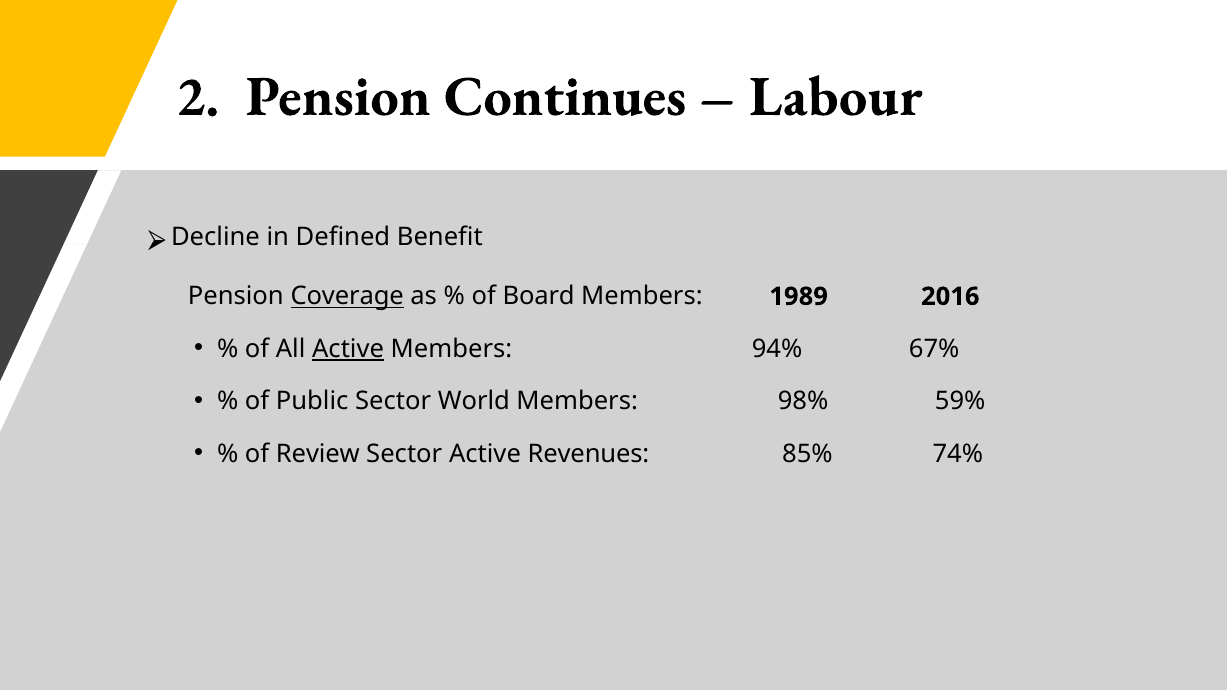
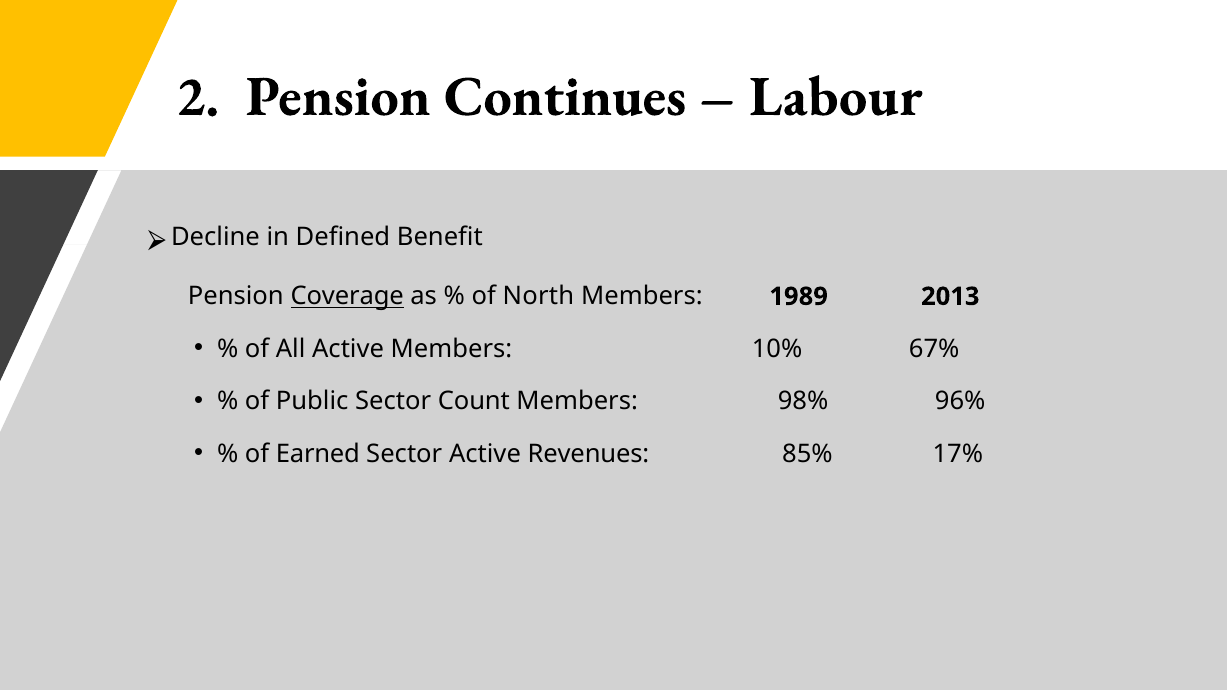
Board: Board -> North
2016: 2016 -> 2013
Active at (348, 349) underline: present -> none
94%: 94% -> 10%
World: World -> Count
59%: 59% -> 96%
Review: Review -> Earned
74%: 74% -> 17%
